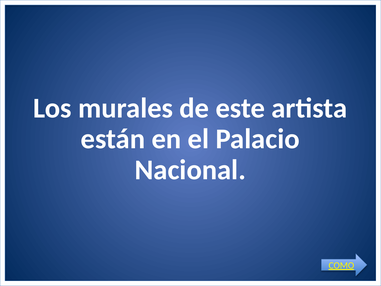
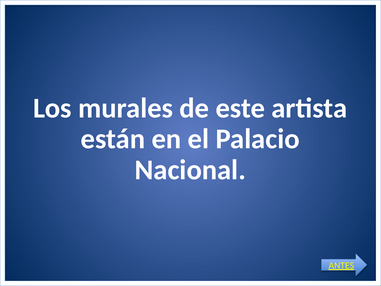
COMO: COMO -> ANTES
